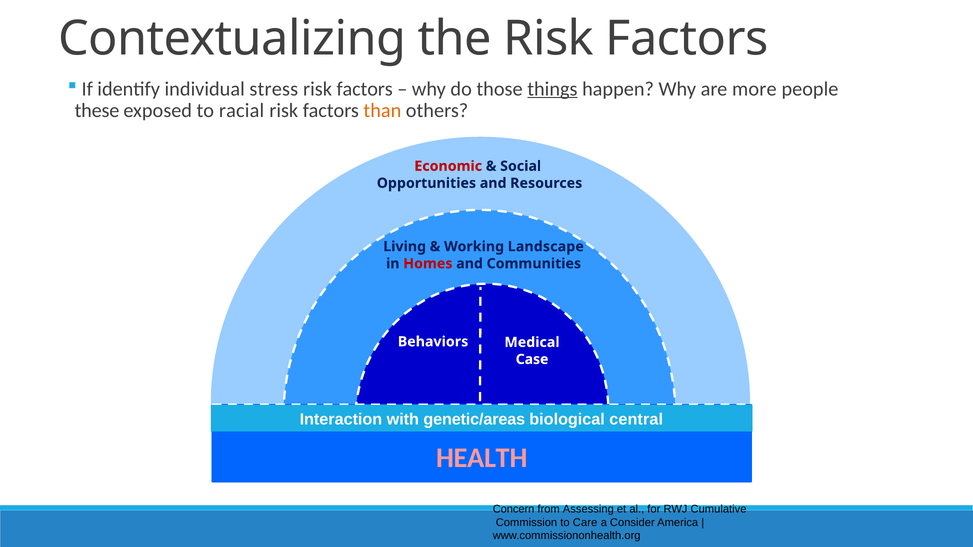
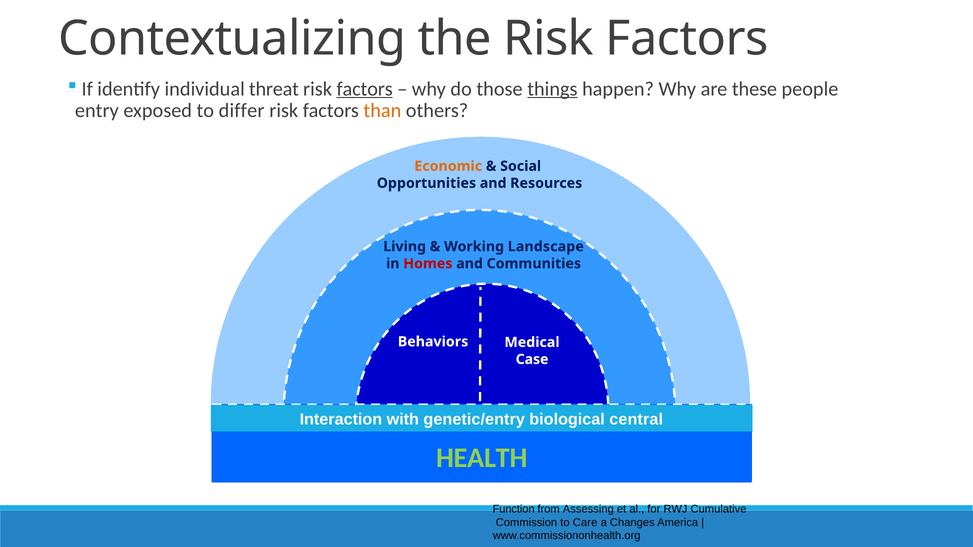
stress: stress -> threat
factors at (365, 89) underline: none -> present
more: more -> these
these: these -> entry
racial: racial -> differ
Economic colour: red -> orange
genetic/areas: genetic/areas -> genetic/entry
HEALTH colour: pink -> light green
Concern: Concern -> Function
Consider: Consider -> Changes
